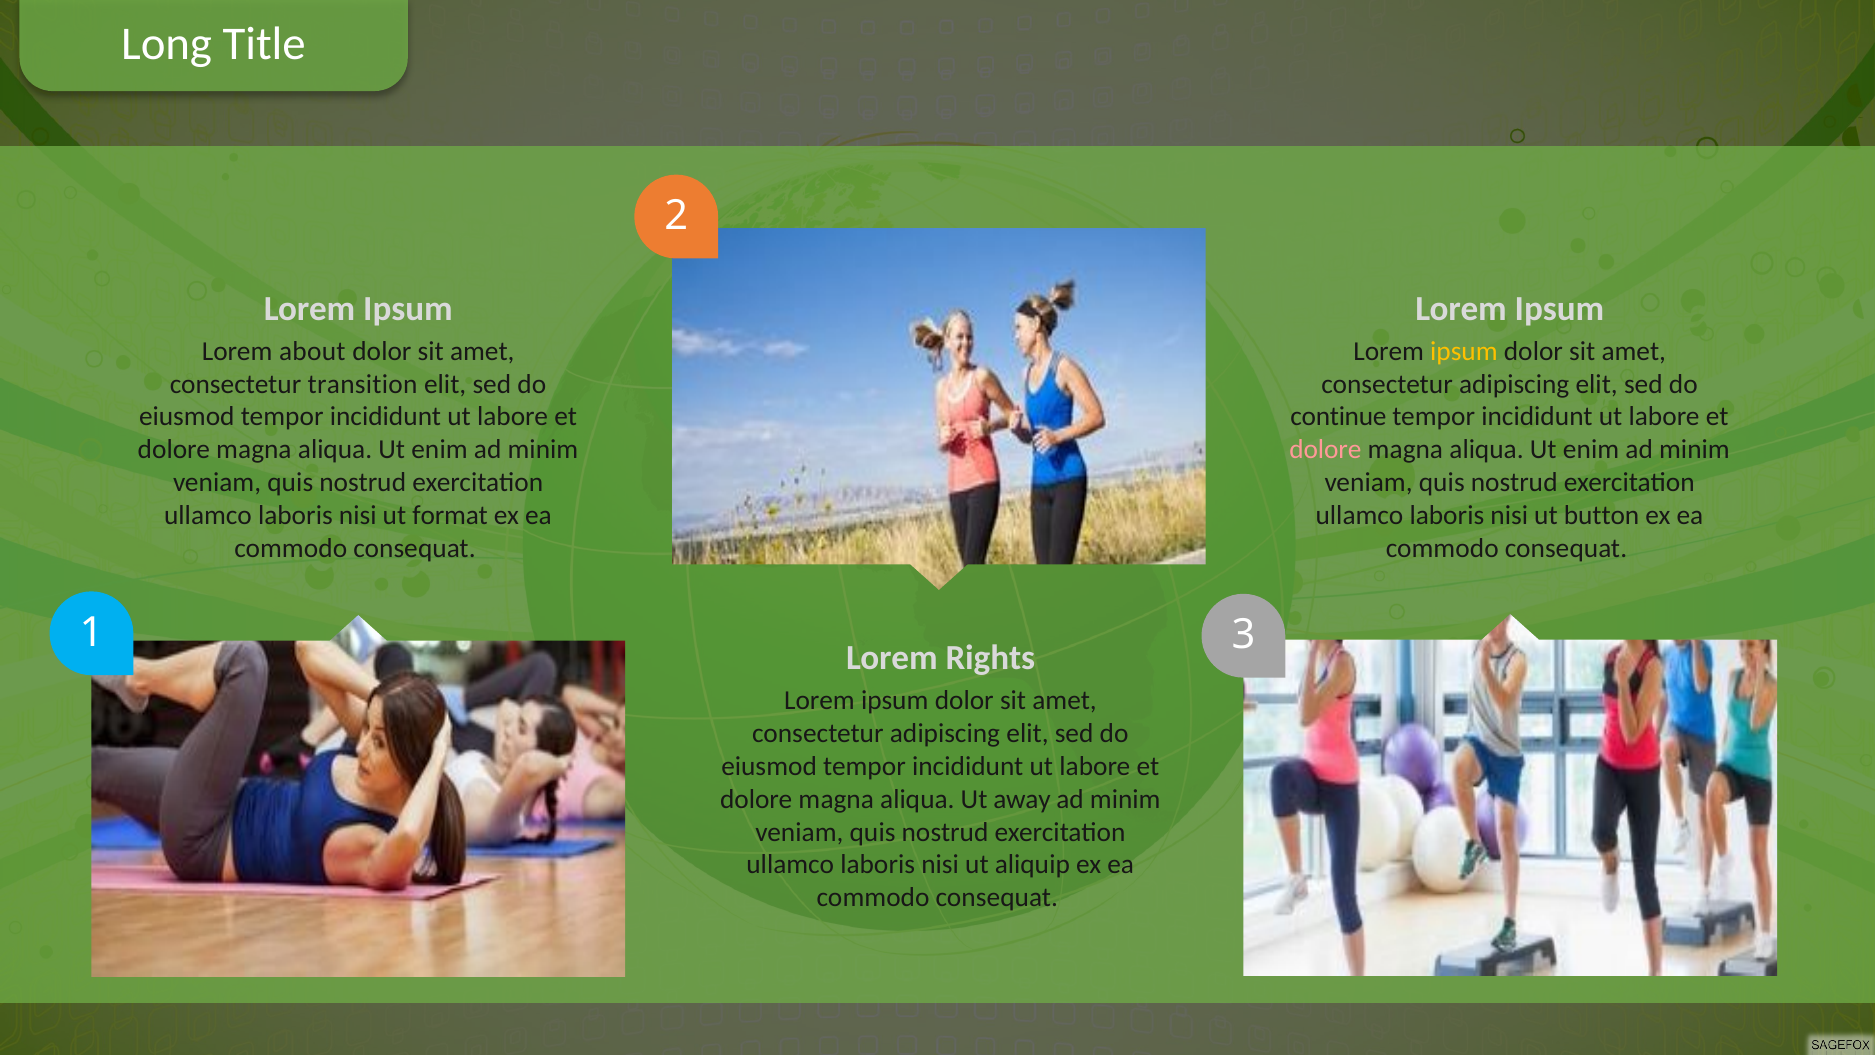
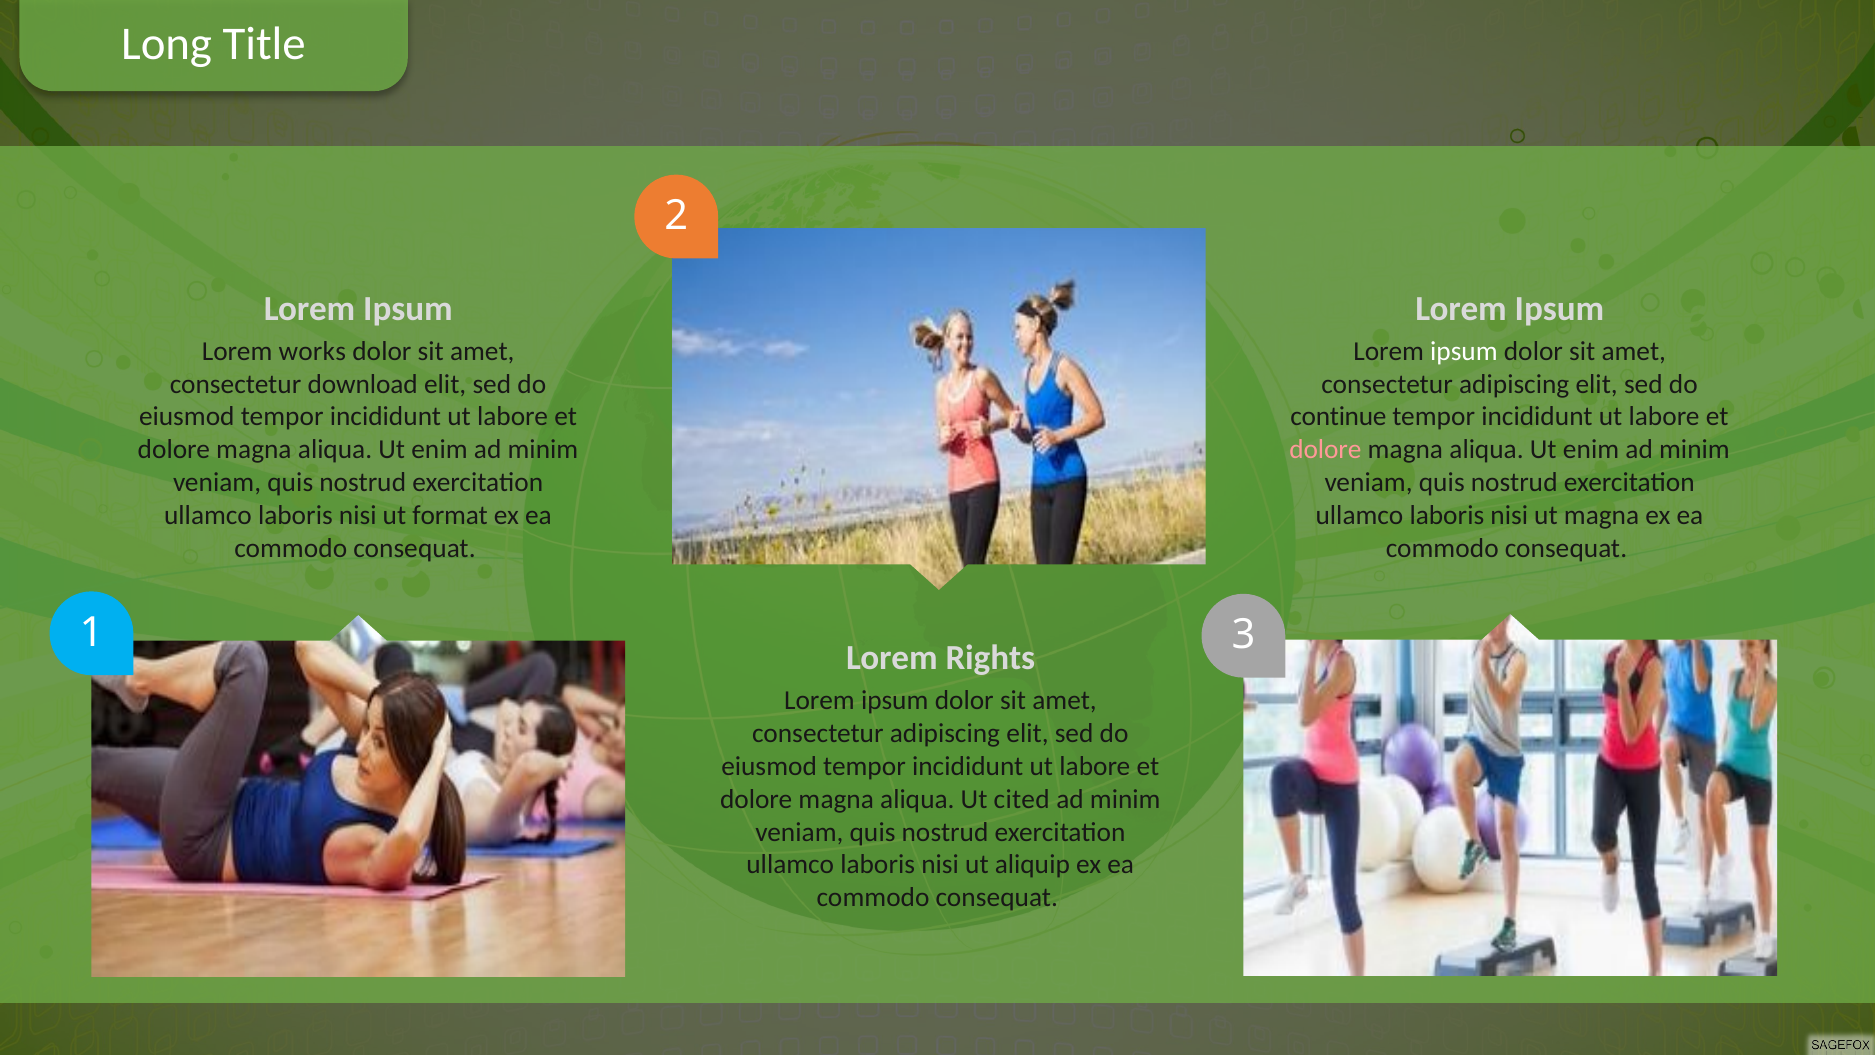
about: about -> works
ipsum at (1464, 351) colour: yellow -> white
transition: transition -> download
ut button: button -> magna
away: away -> cited
